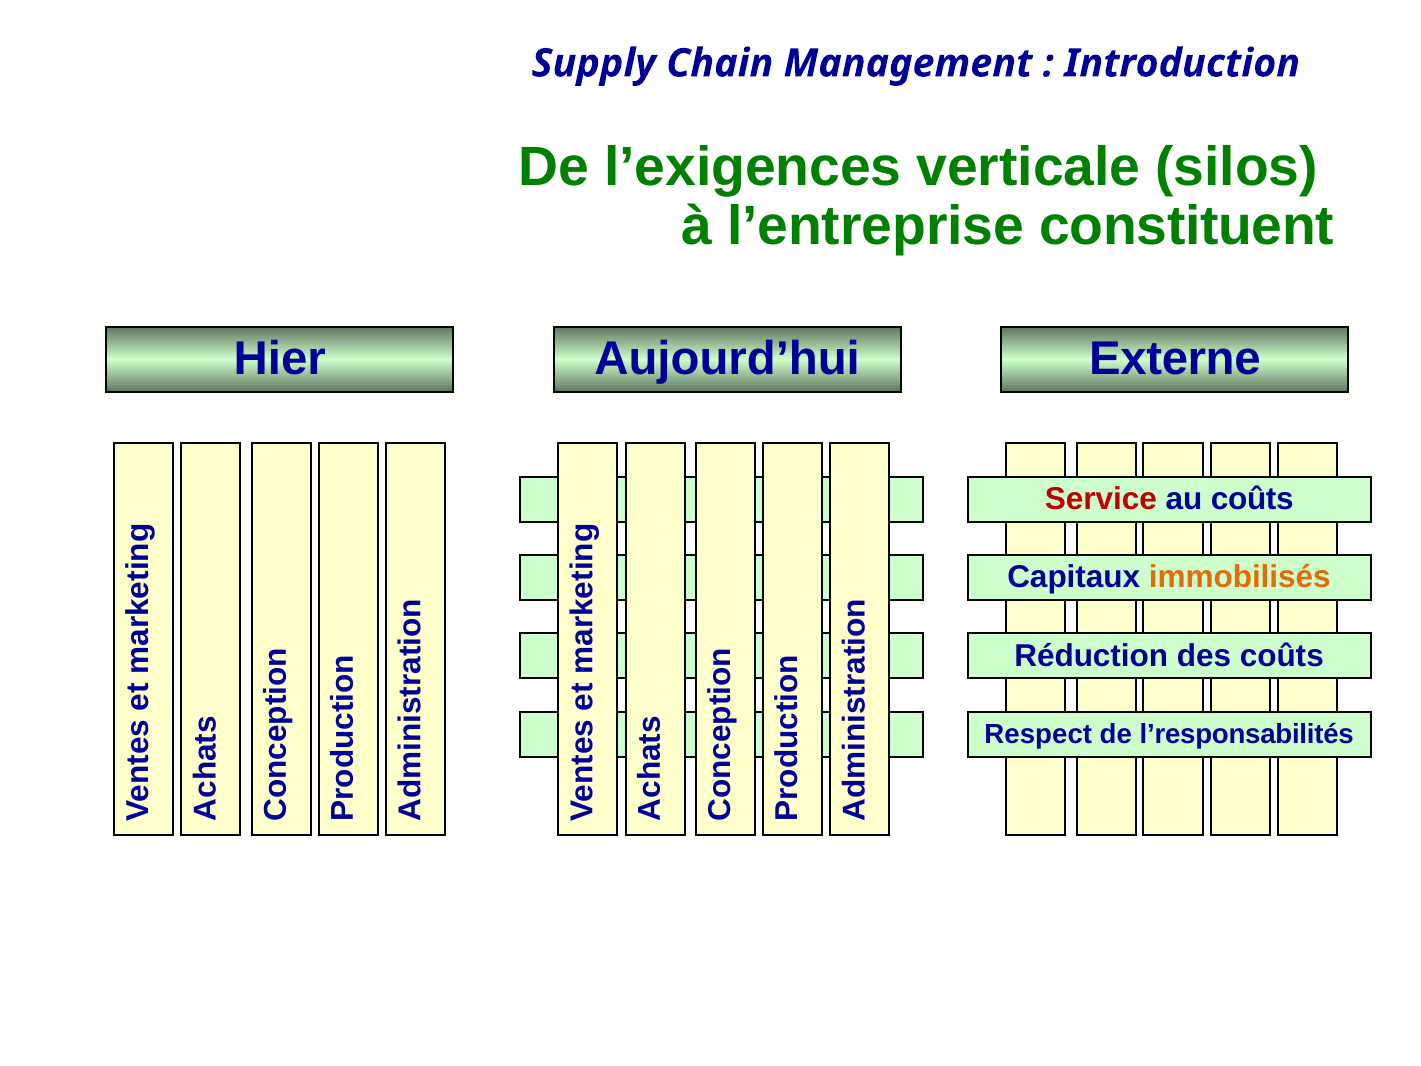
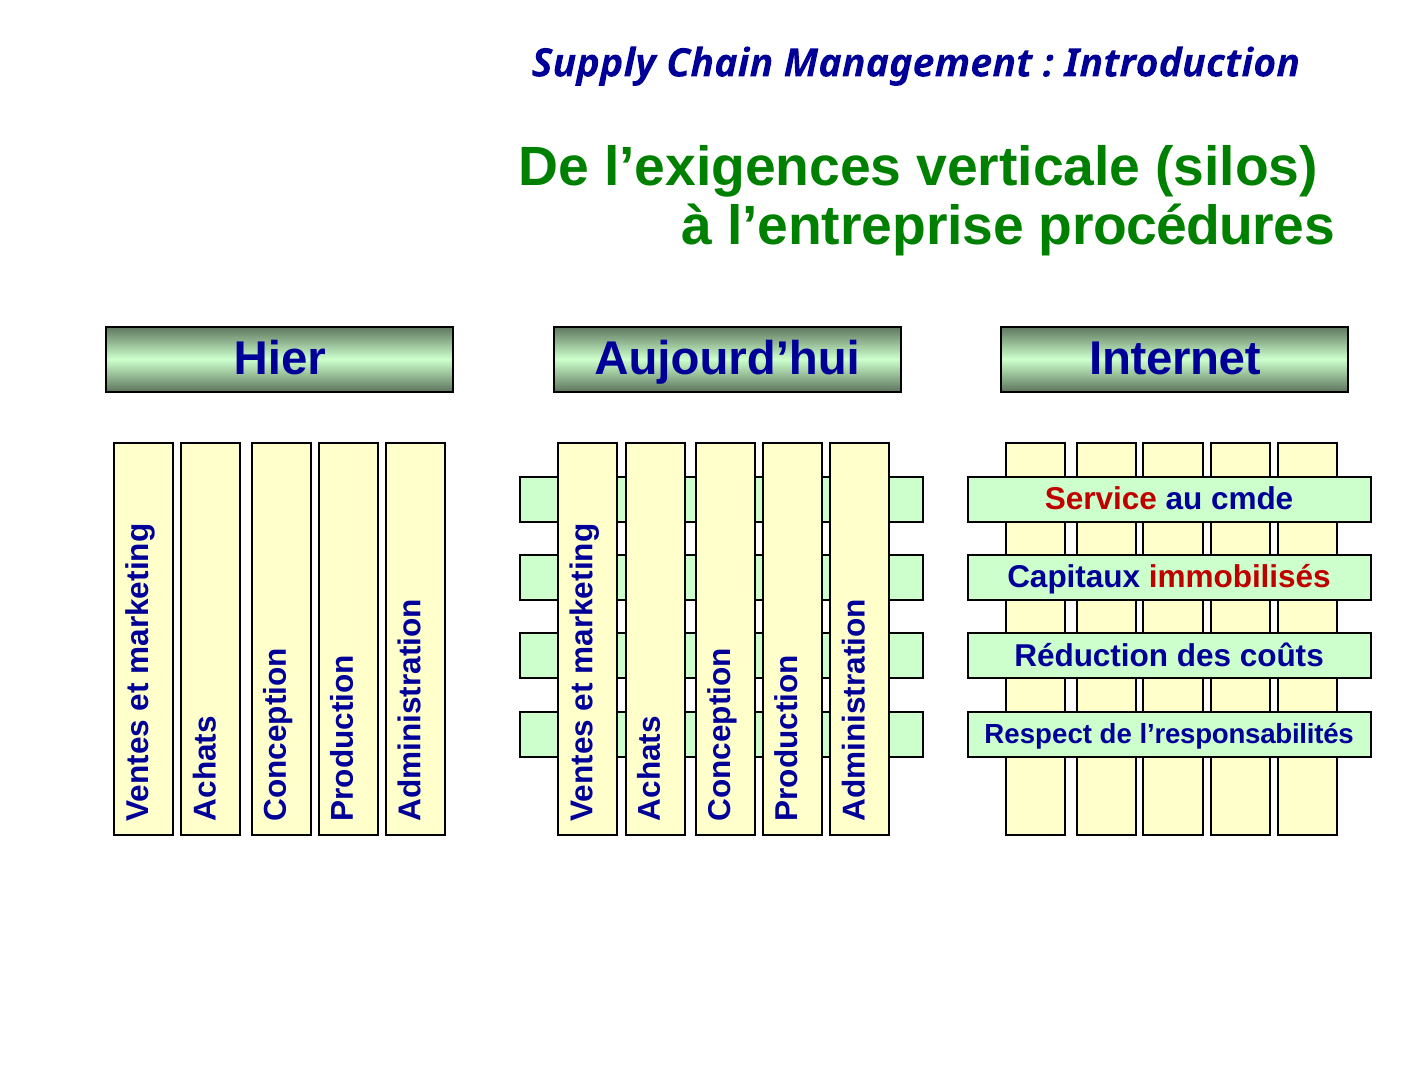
constituent: constituent -> procédures
Externe: Externe -> Internet
au coûts: coûts -> cmde
immobilisés colour: orange -> red
